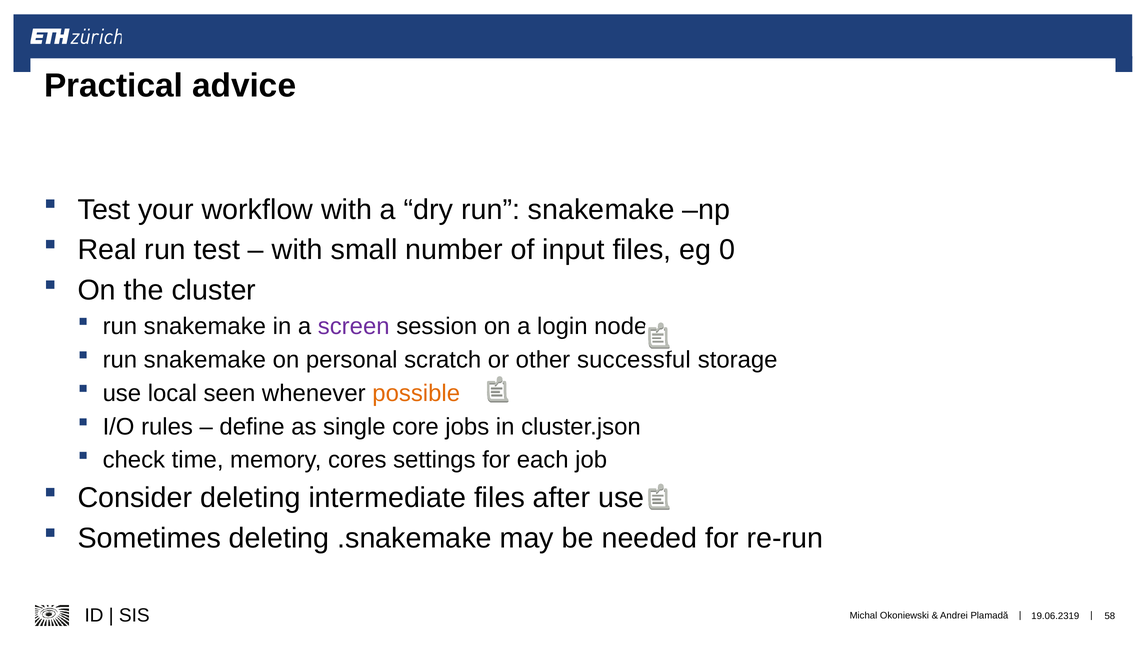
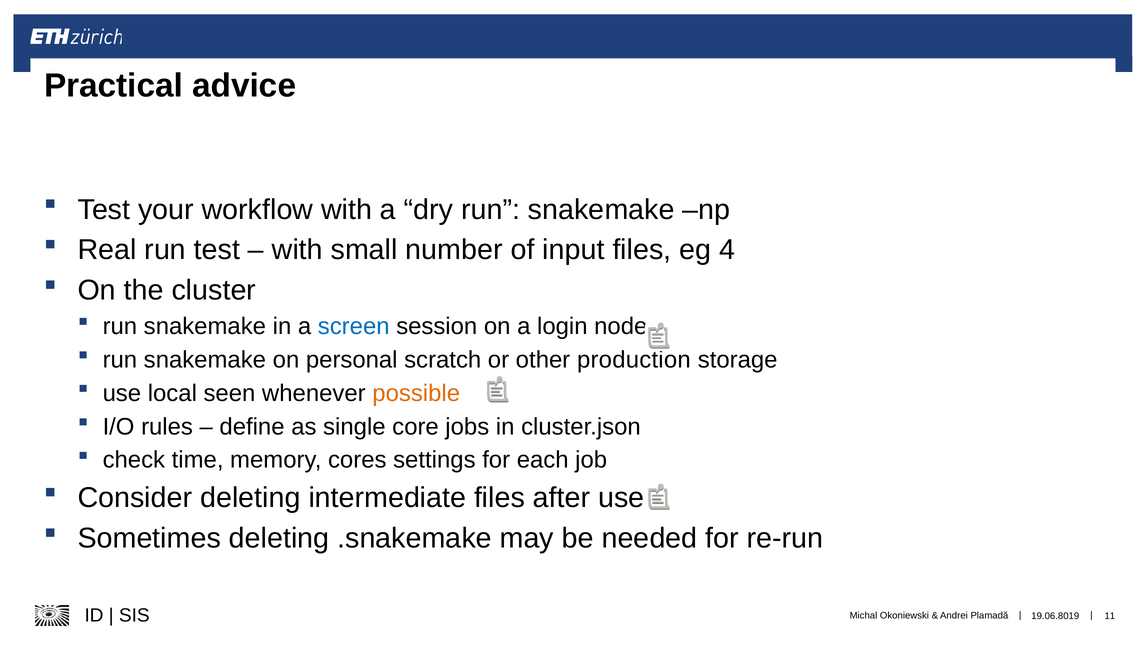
0: 0 -> 4
screen colour: purple -> blue
successful: successful -> production
58: 58 -> 11
19.06.2319: 19.06.2319 -> 19.06.8019
